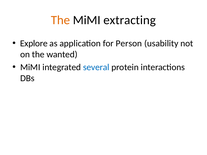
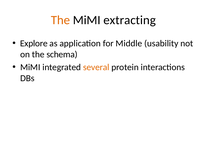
Person: Person -> Middle
wanted: wanted -> schema
several colour: blue -> orange
